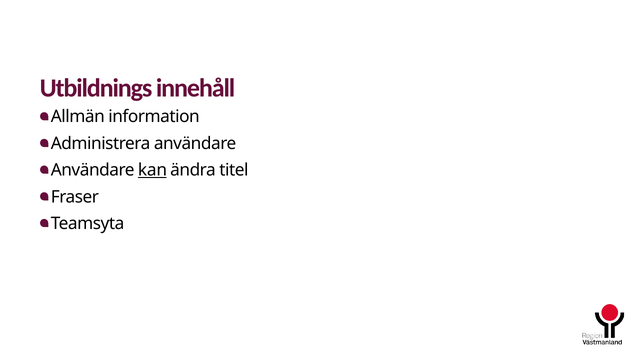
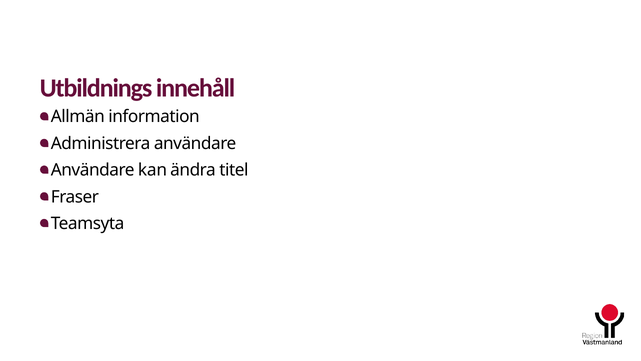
kan underline: present -> none
